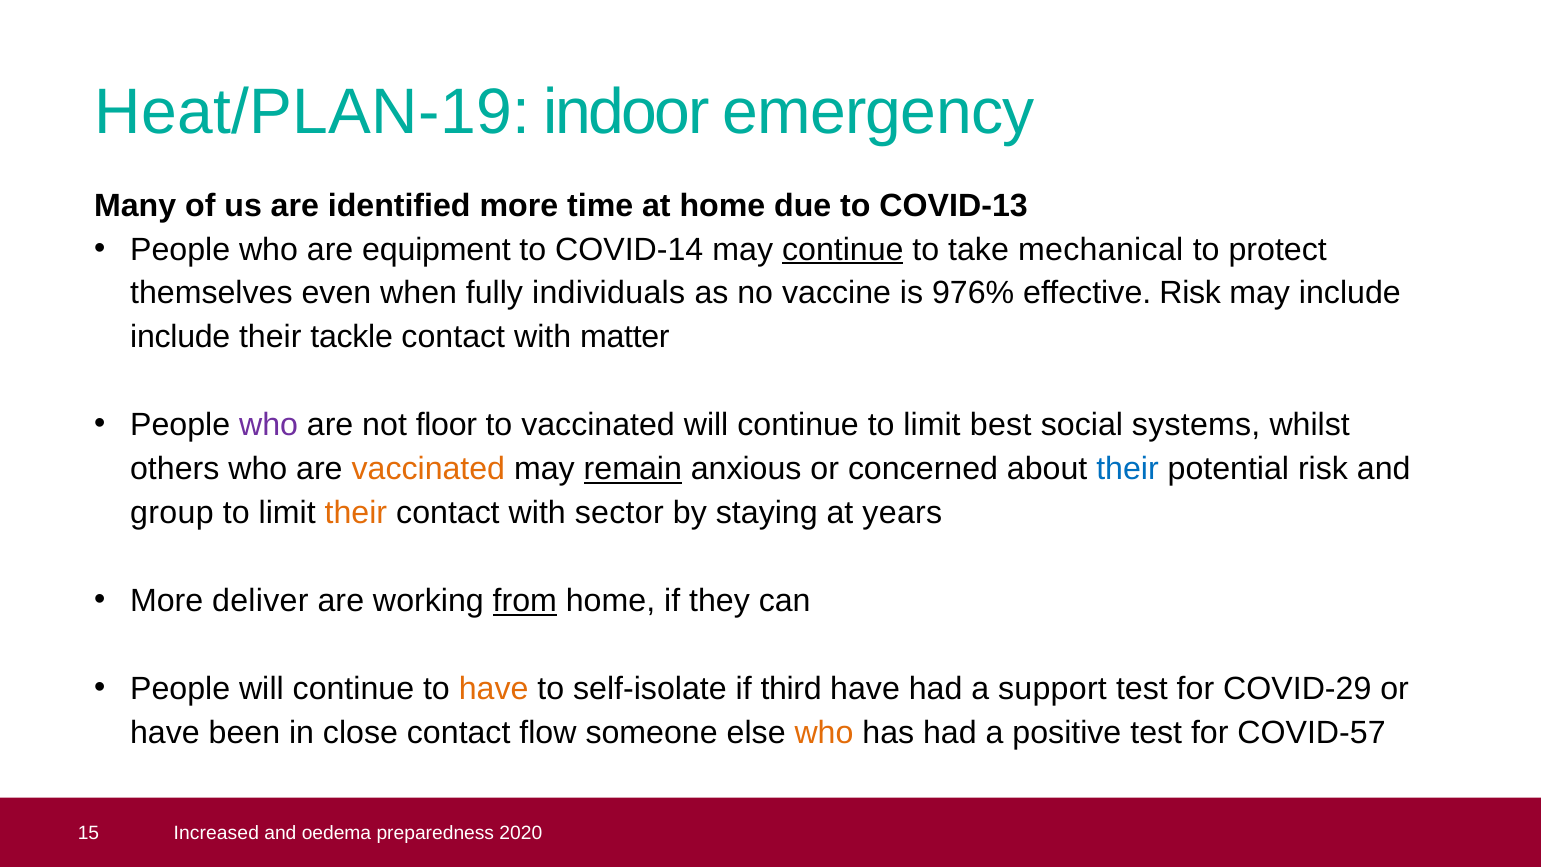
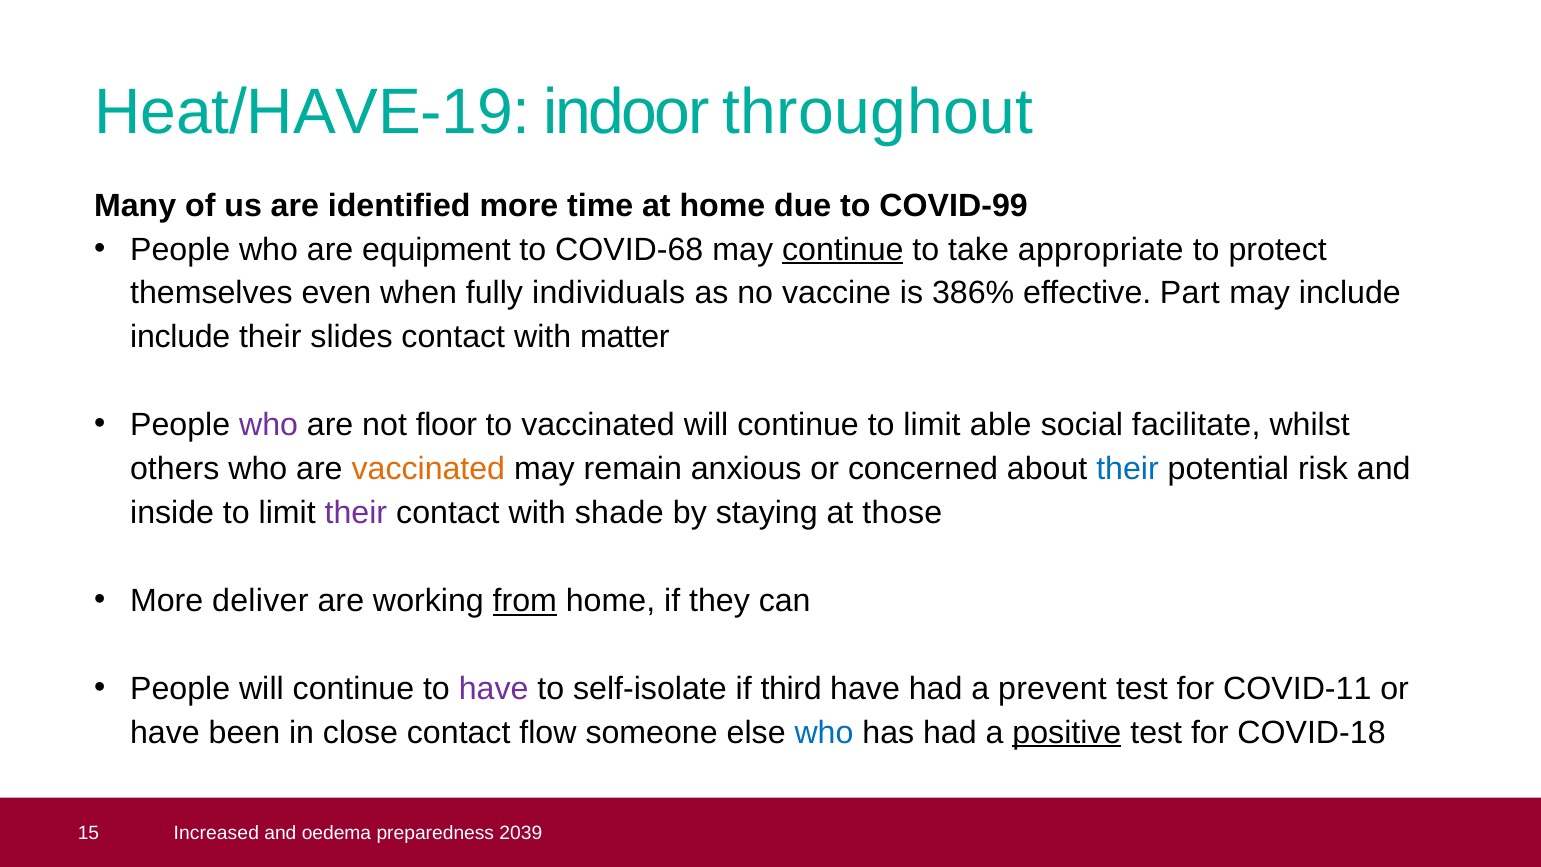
Heat/PLAN-19: Heat/PLAN-19 -> Heat/HAVE-19
emergency: emergency -> throughout
COVID-13: COVID-13 -> COVID-99
COVID-14: COVID-14 -> COVID-68
mechanical: mechanical -> appropriate
976%: 976% -> 386%
effective Risk: Risk -> Part
tackle: tackle -> slides
best: best -> able
systems: systems -> facilitate
remain underline: present -> none
group: group -> inside
their at (356, 513) colour: orange -> purple
sector: sector -> shade
years: years -> those
have at (494, 688) colour: orange -> purple
support: support -> prevent
COVID-29: COVID-29 -> COVID-11
who at (824, 732) colour: orange -> blue
positive underline: none -> present
COVID-57: COVID-57 -> COVID-18
2020: 2020 -> 2039
